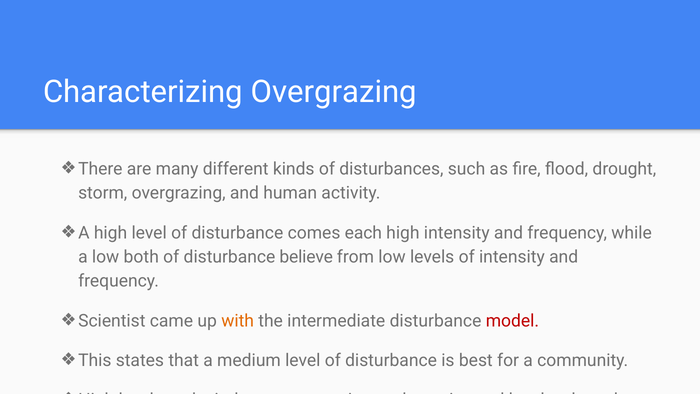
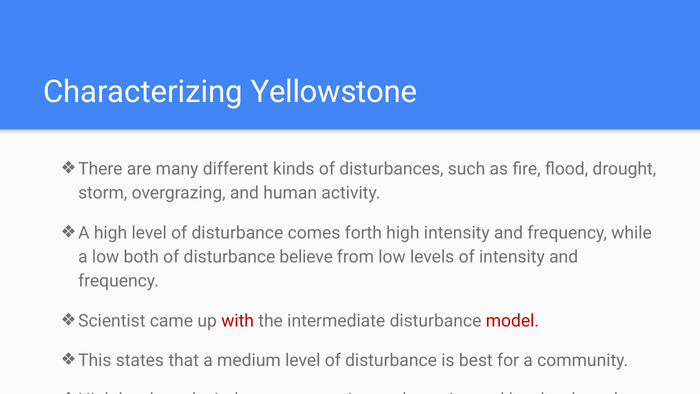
Characterizing Overgrazing: Overgrazing -> Yellowstone
each: each -> forth
with colour: orange -> red
